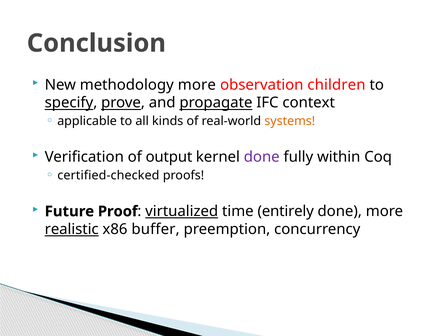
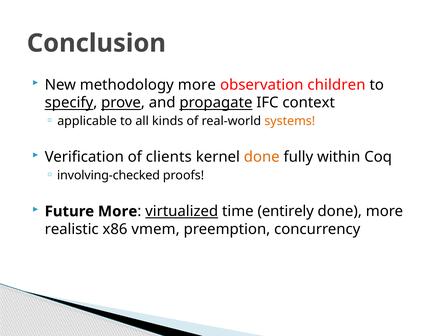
output: output -> clients
done at (262, 157) colour: purple -> orange
certified-checked: certified-checked -> involving-checked
Future Proof: Proof -> More
realistic underline: present -> none
buffer: buffer -> vmem
